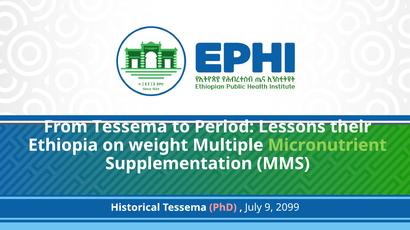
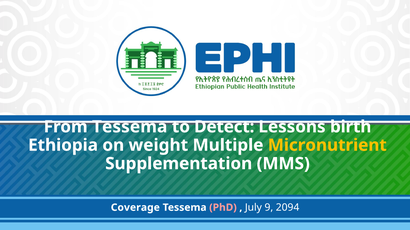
Period: Period -> Detect
their: their -> birth
Micronutrient colour: light green -> yellow
Historical: Historical -> Coverage
2099: 2099 -> 2094
